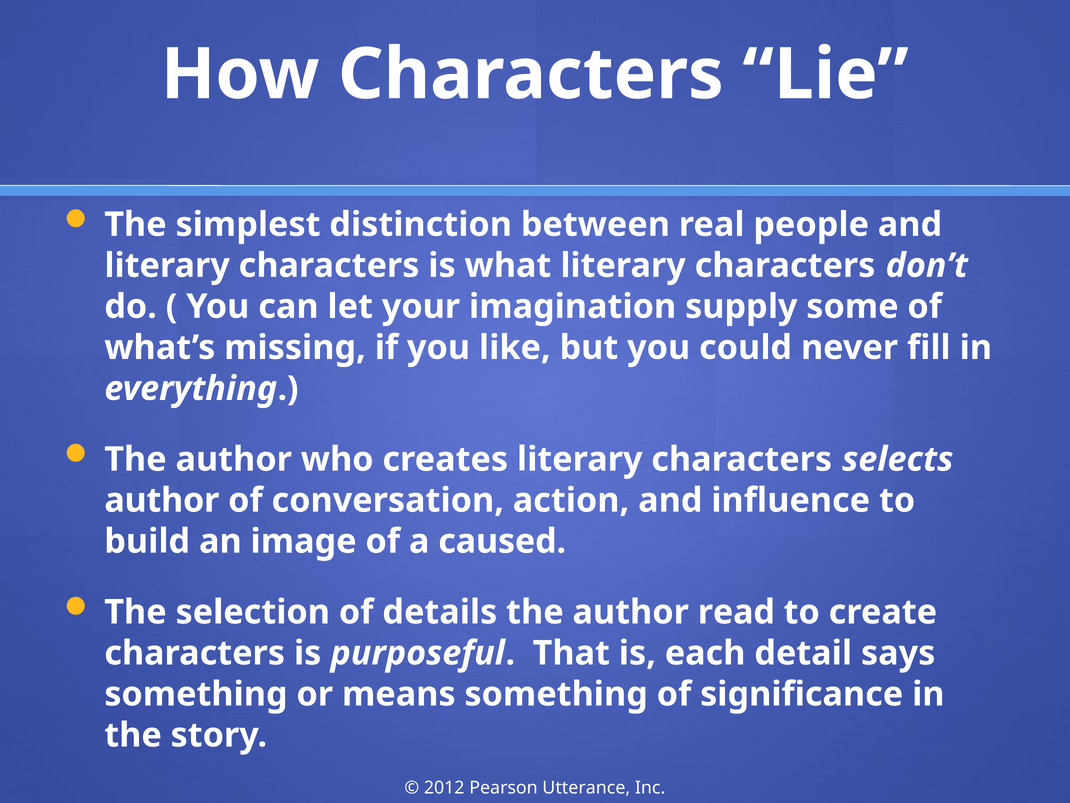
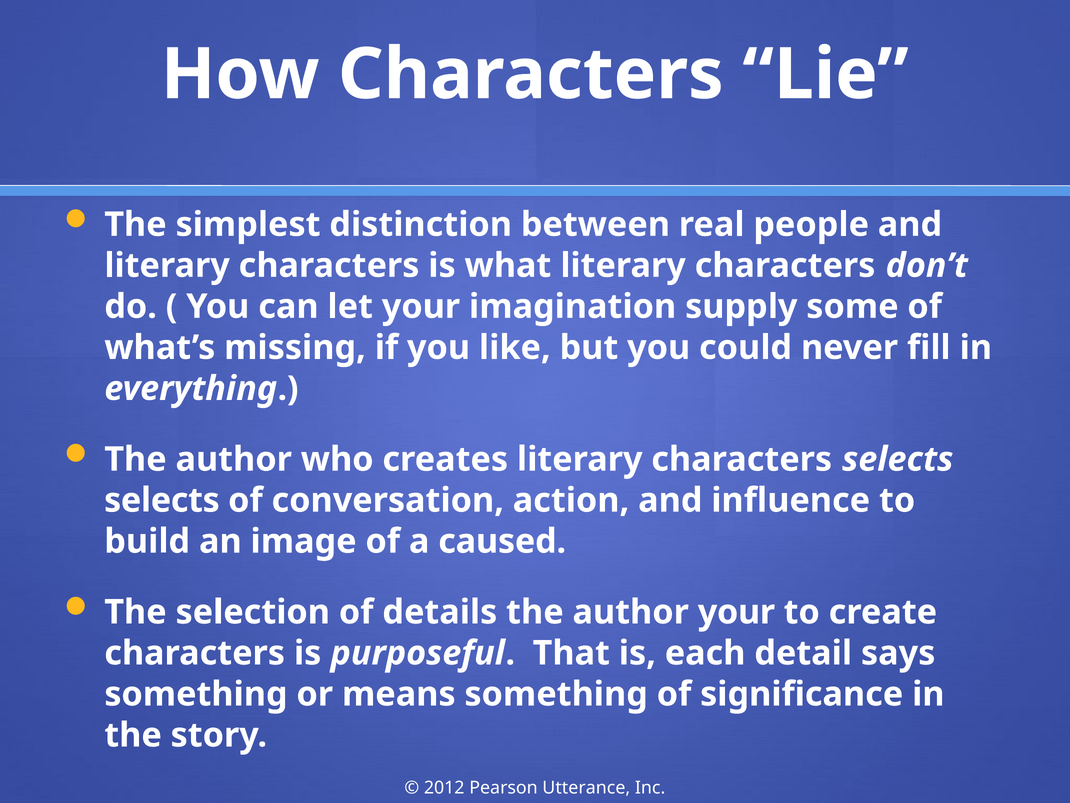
author at (162, 500): author -> selects
author read: read -> your
